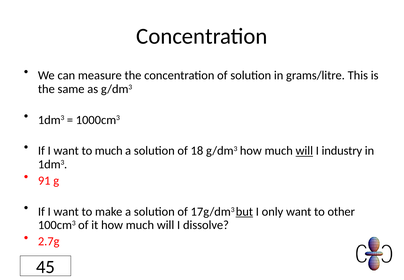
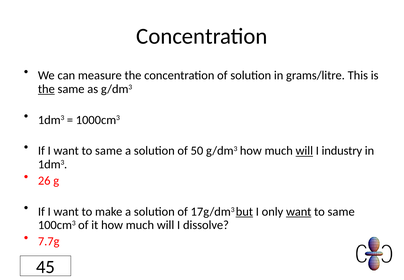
the at (46, 89) underline: none -> present
I want to much: much -> same
18: 18 -> 50
91: 91 -> 26
want at (299, 211) underline: none -> present
other at (341, 211): other -> same
2.7g: 2.7g -> 7.7g
